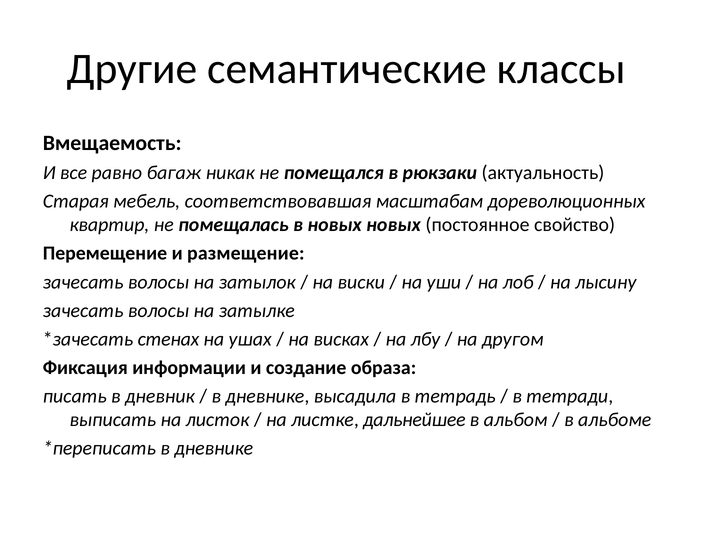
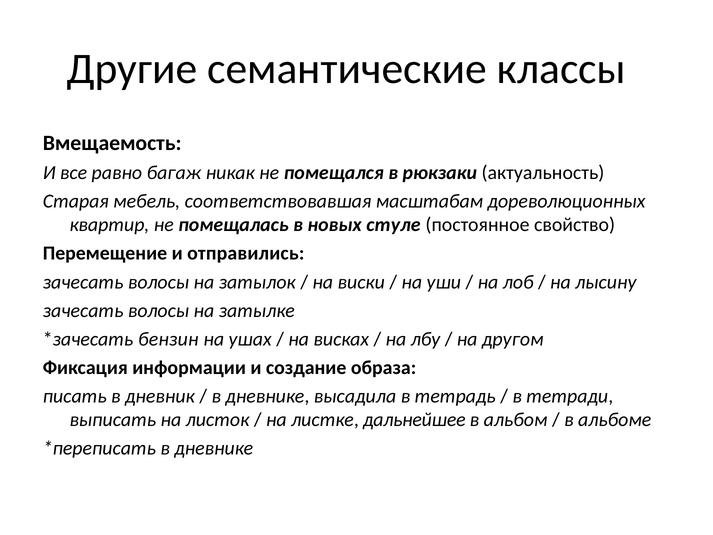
новых новых: новых -> стуле
размещение: размещение -> отправились
стенах: стенах -> бензин
